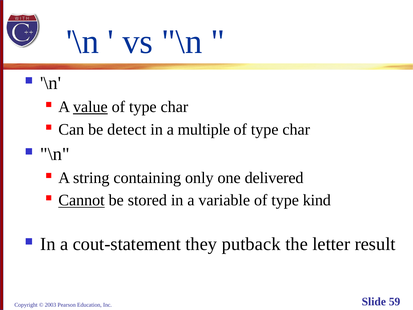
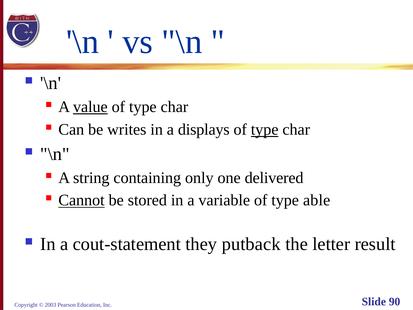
detect: detect -> writes
multiple: multiple -> displays
type at (265, 129) underline: none -> present
kind: kind -> able
59: 59 -> 90
